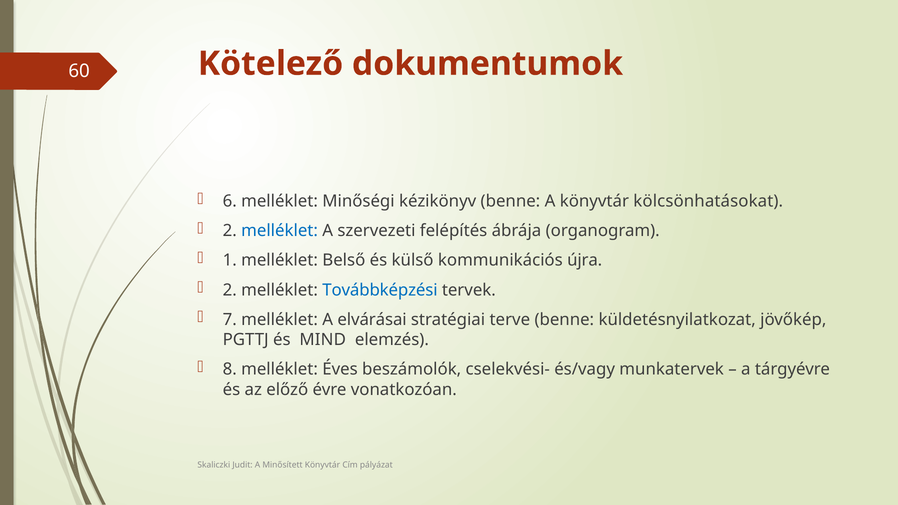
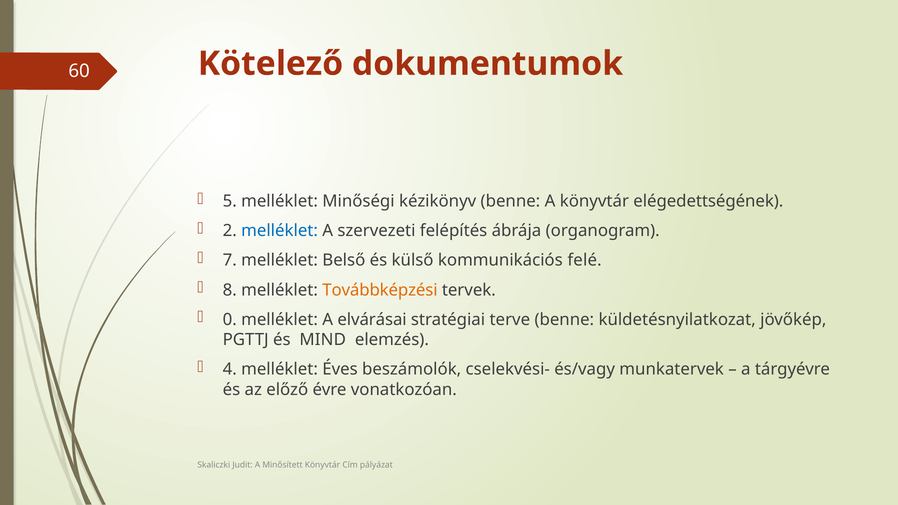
6: 6 -> 5
kölcsönhatásokat: kölcsönhatásokat -> elégedettségének
1: 1 -> 7
újra: újra -> felé
2 at (230, 290): 2 -> 8
Továbbképzési colour: blue -> orange
7: 7 -> 0
8: 8 -> 4
